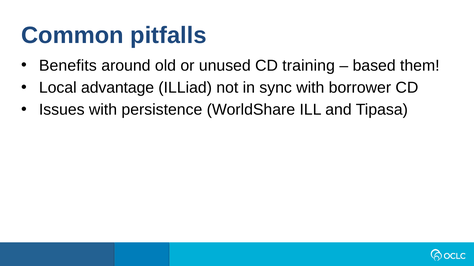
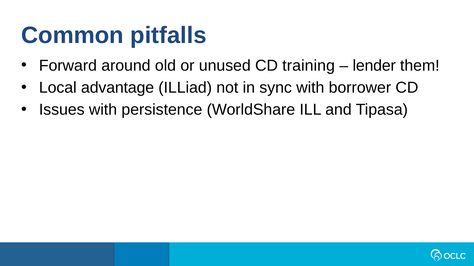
Benefits: Benefits -> Forward
based: based -> lender
